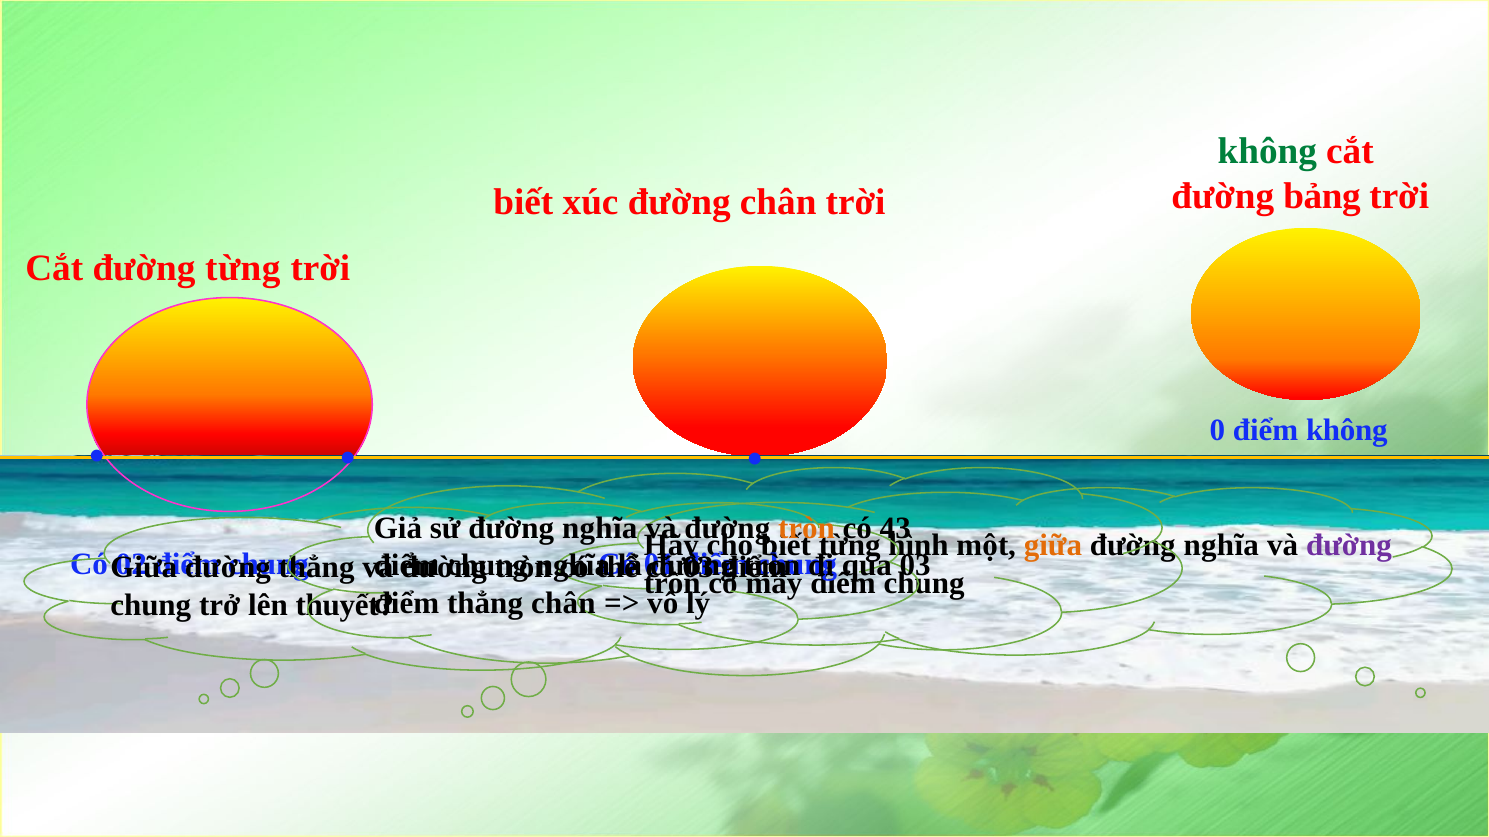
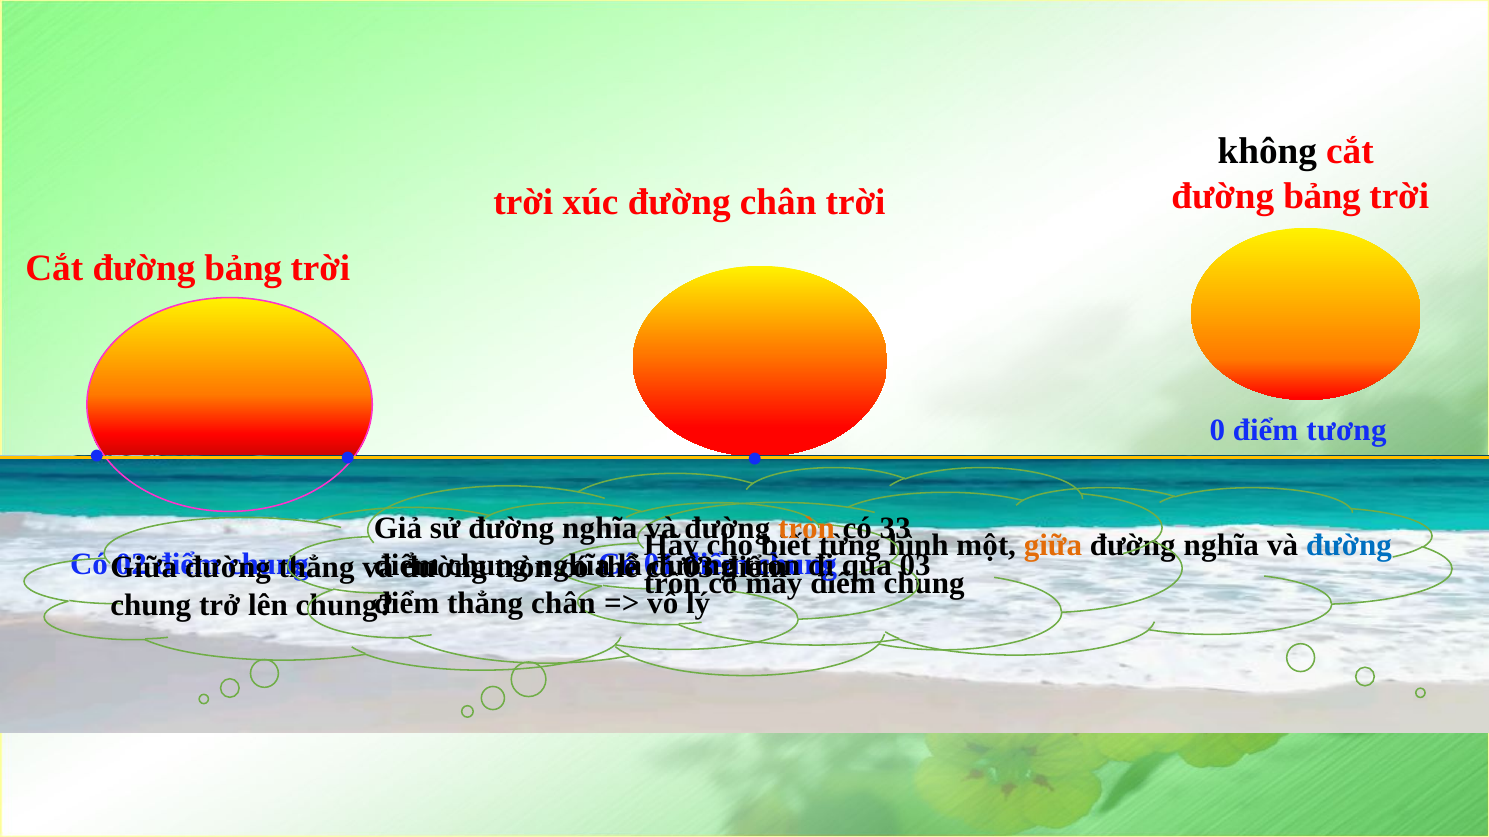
không at (1267, 151) colour: green -> black
biết at (523, 202): biết -> trời
từng at (243, 268): từng -> bảng
điểm không: không -> tương
43: 43 -> 33
đường at (1349, 546) colour: purple -> blue
lên thuyết: thuyết -> chung
